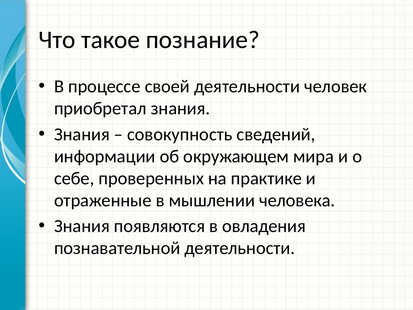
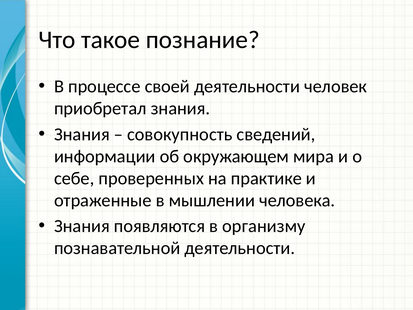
овладения: овладения -> организму
